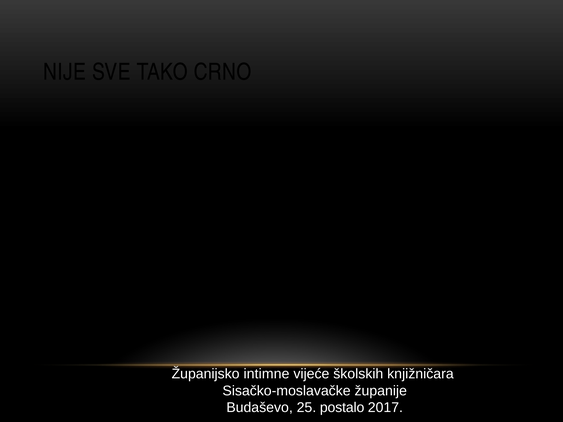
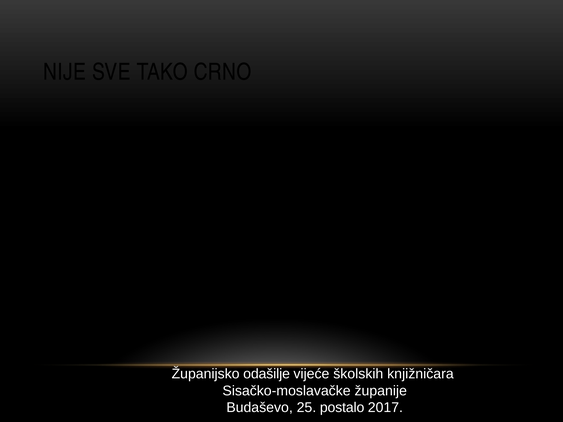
intimne: intimne -> odašilje
